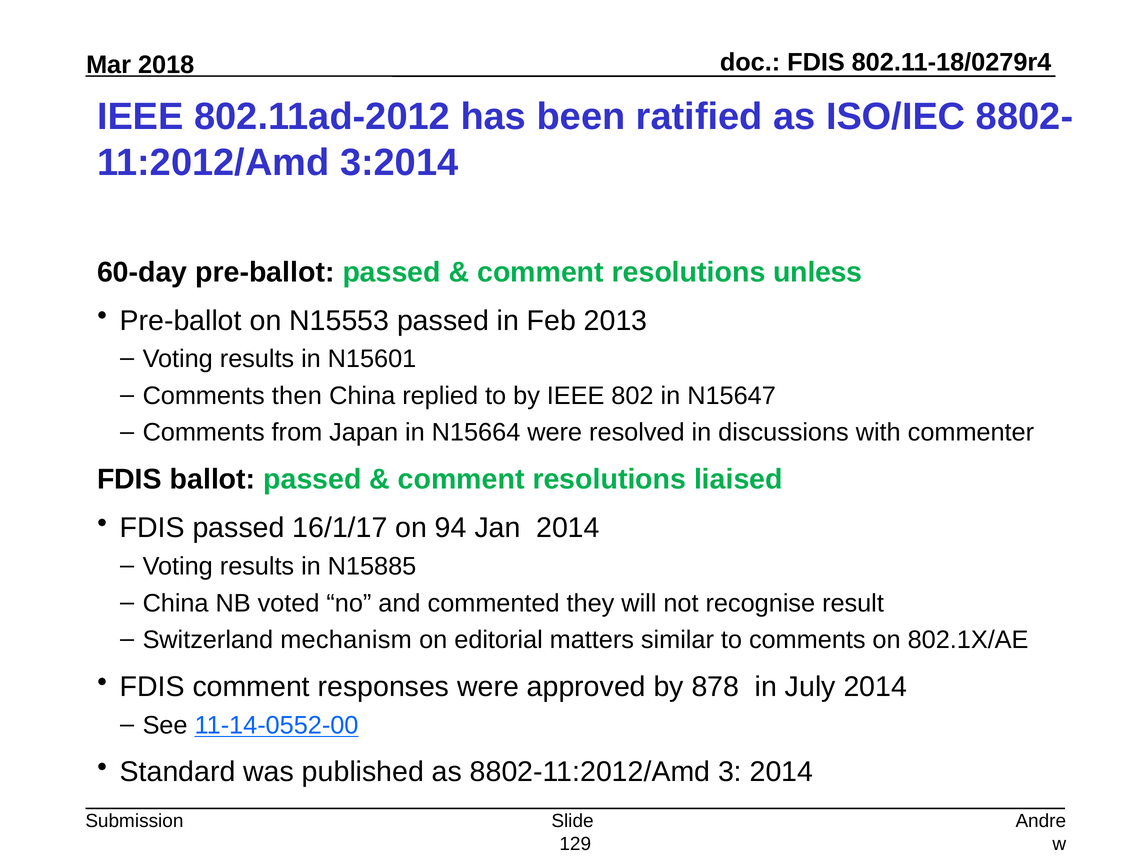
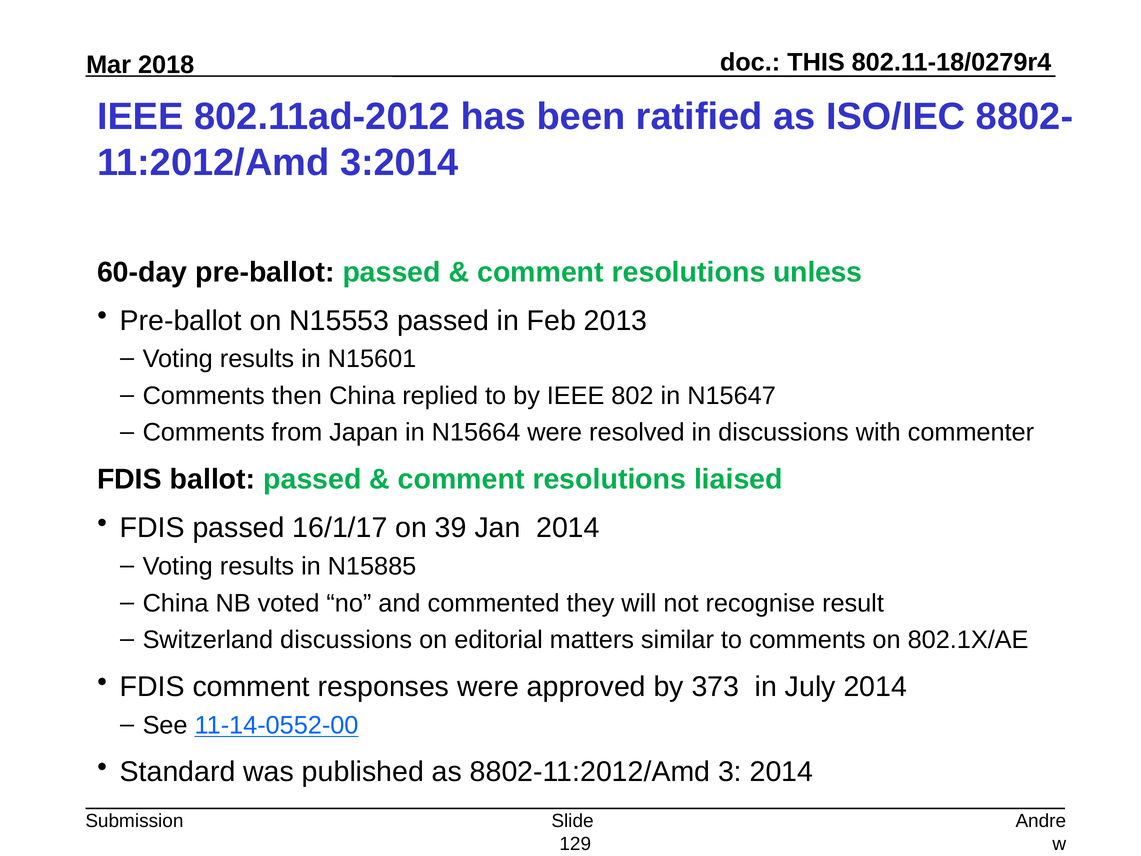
FDIS at (816, 63): FDIS -> THIS
94: 94 -> 39
Switzerland mechanism: mechanism -> discussions
878: 878 -> 373
